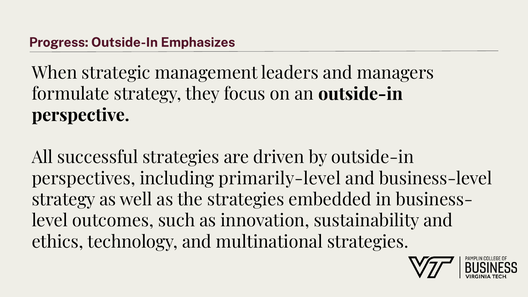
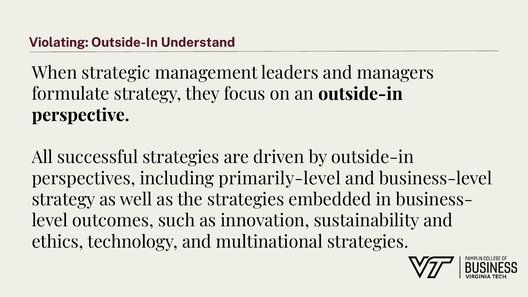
Progress: Progress -> Violating
Emphasizes: Emphasizes -> Understand
